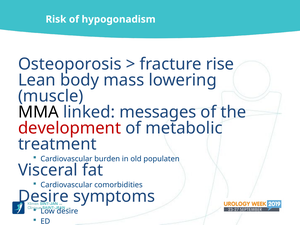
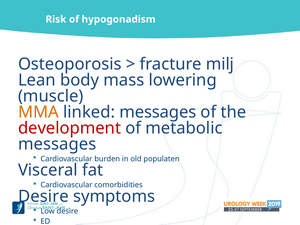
rise: rise -> milj
MMA colour: black -> orange
treatment at (57, 144): treatment -> messages
